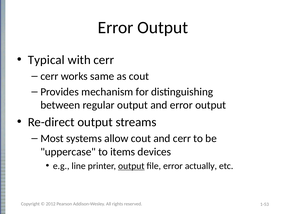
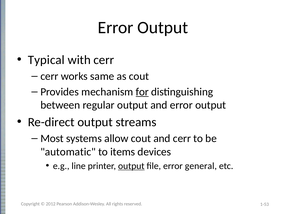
for underline: none -> present
uppercase: uppercase -> automatic
actually: actually -> general
